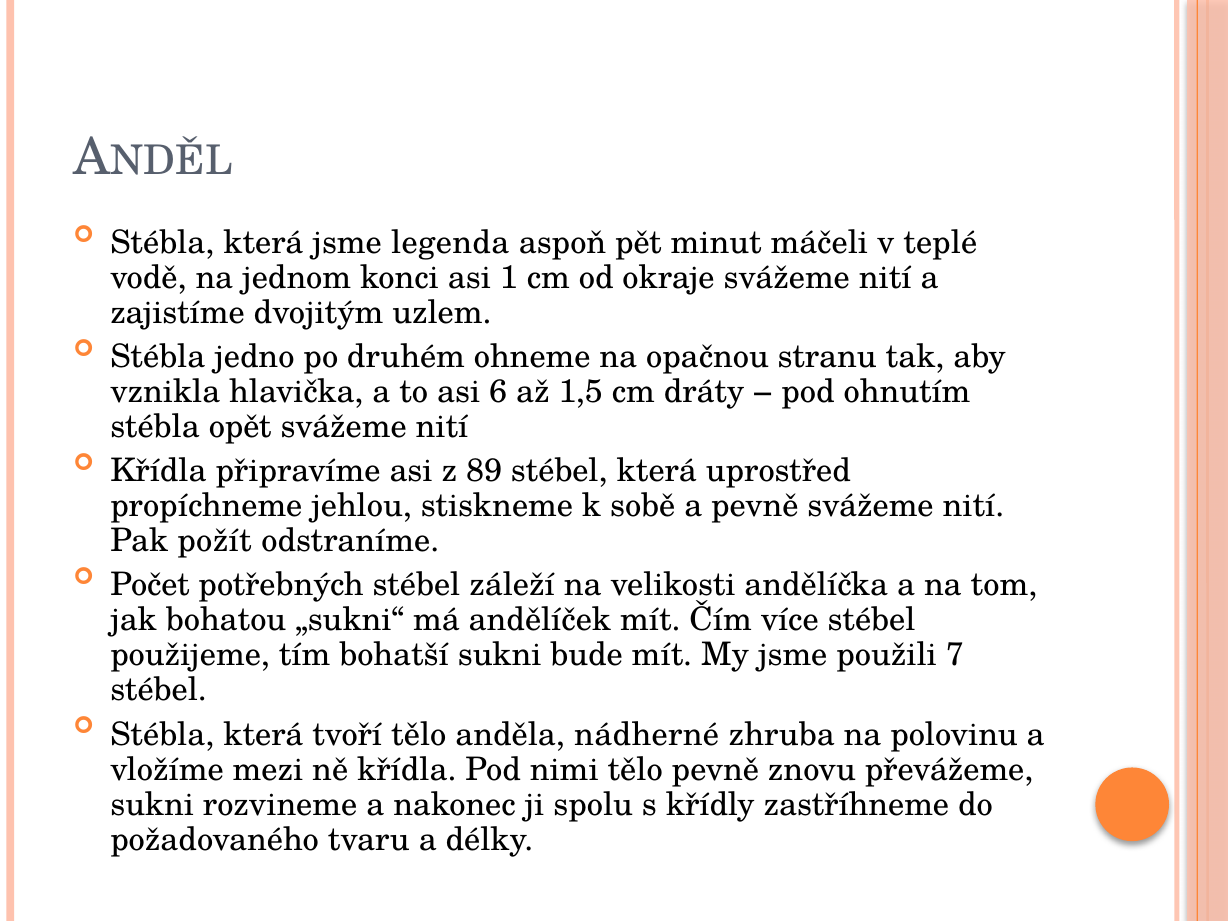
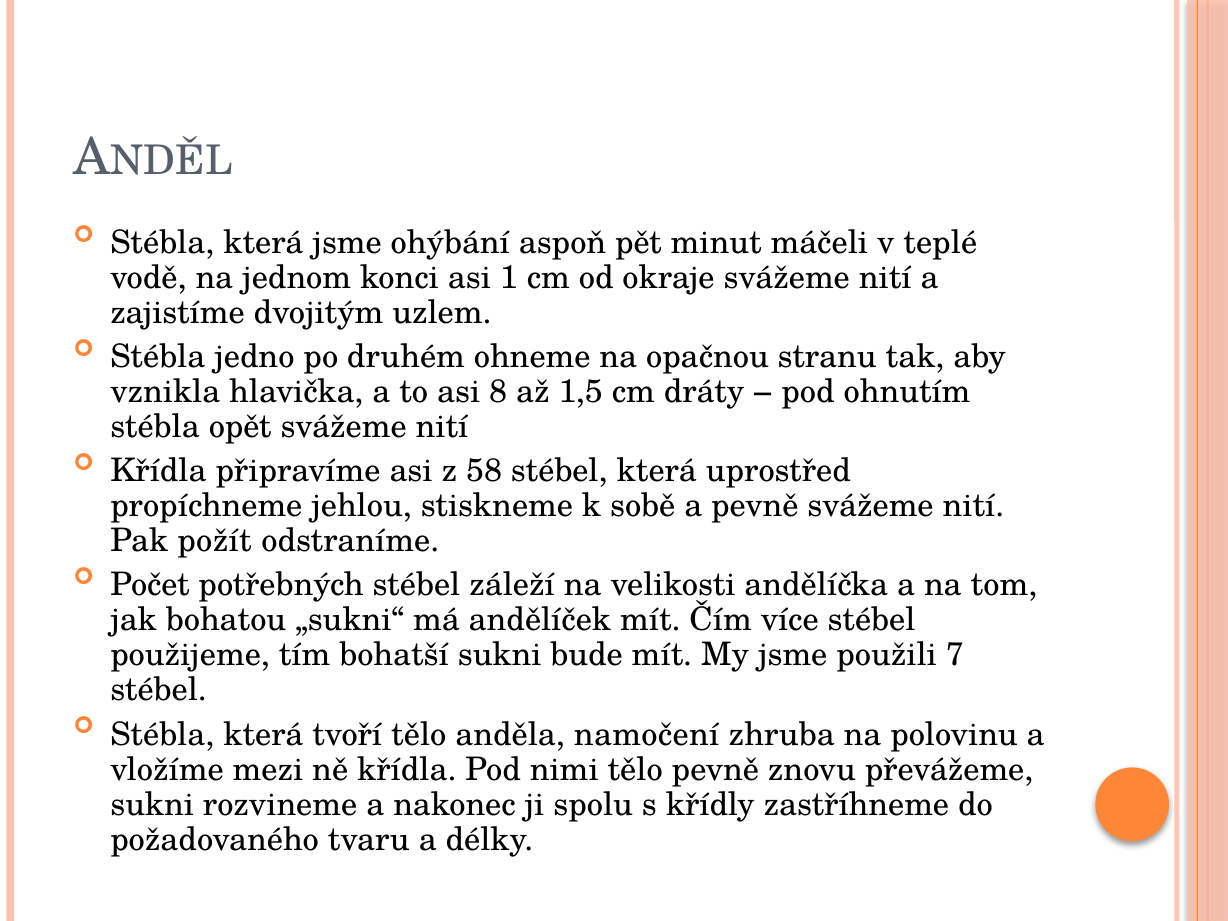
legenda: legenda -> ohýbání
6: 6 -> 8
89: 89 -> 58
nádherné: nádherné -> namočení
